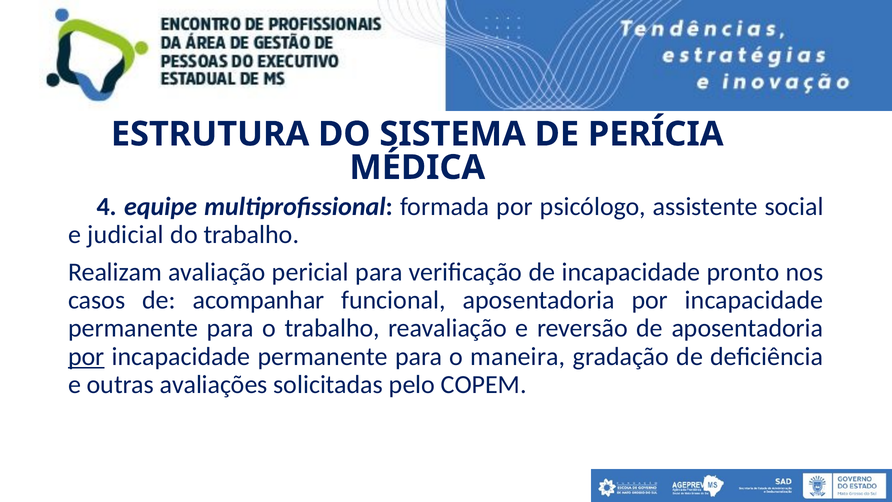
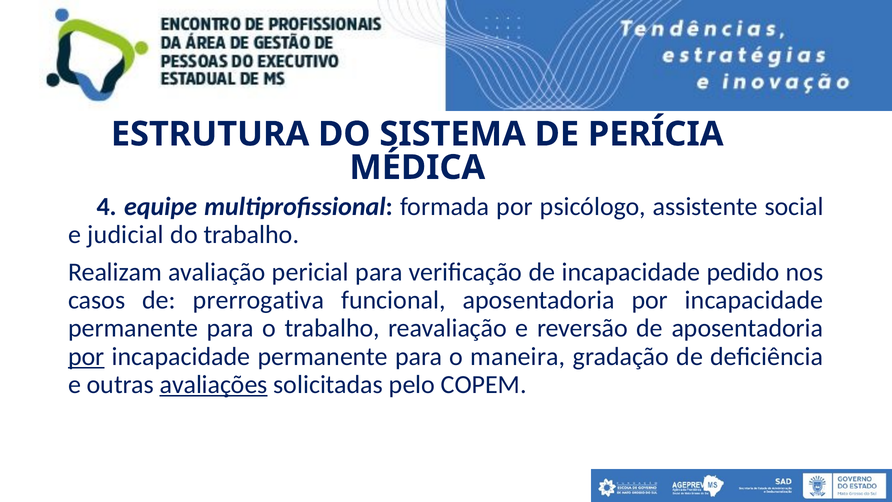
pronto: pronto -> pedido
acompanhar: acompanhar -> prerrogativa
avaliações underline: none -> present
